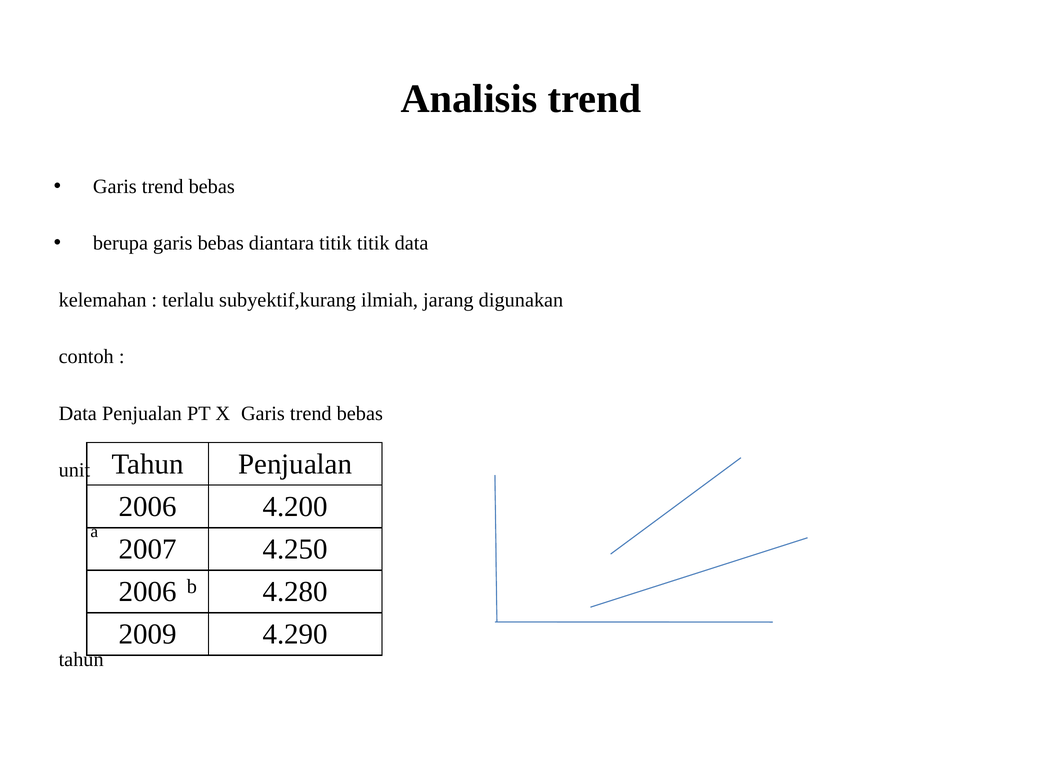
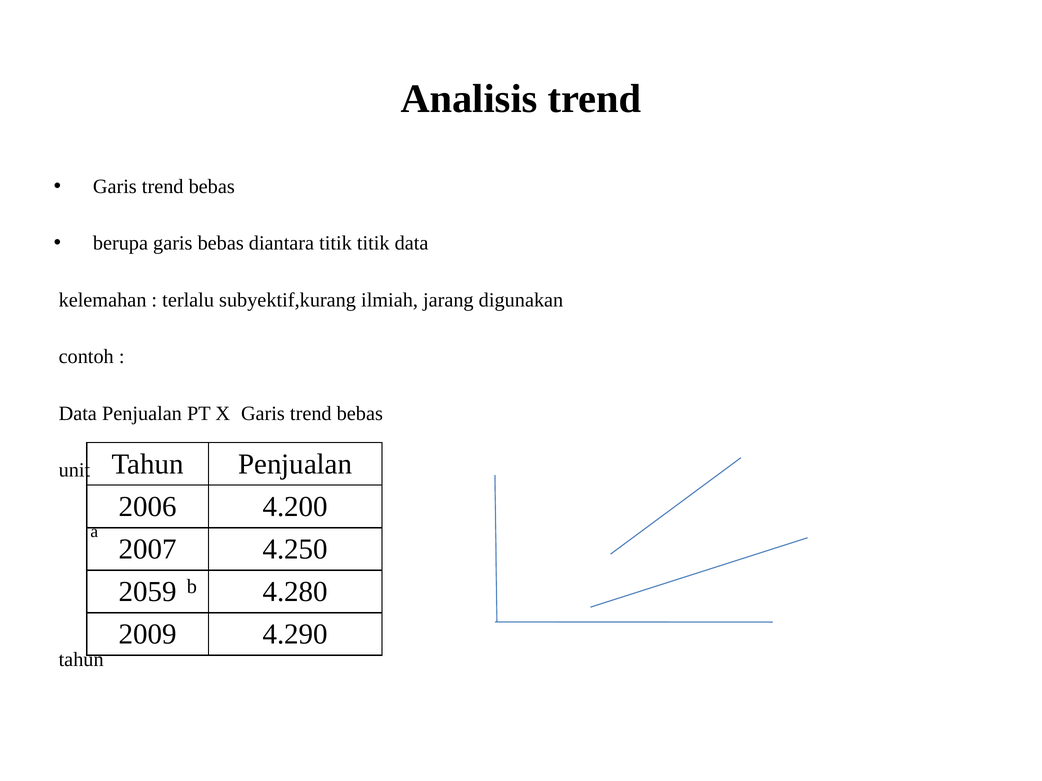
2006 at (148, 592): 2006 -> 2059
